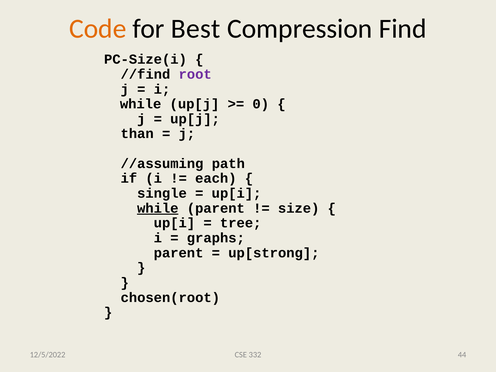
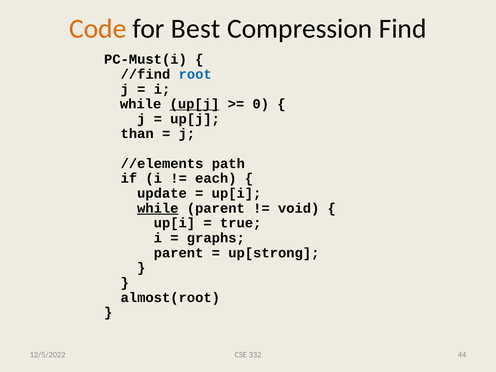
PC-Size(i: PC-Size(i -> PC-Must(i
root colour: purple -> blue
up[j at (194, 104) underline: none -> present
//assuming: //assuming -> //elements
single: single -> update
size: size -> void
tree: tree -> true
chosen(root: chosen(root -> almost(root
